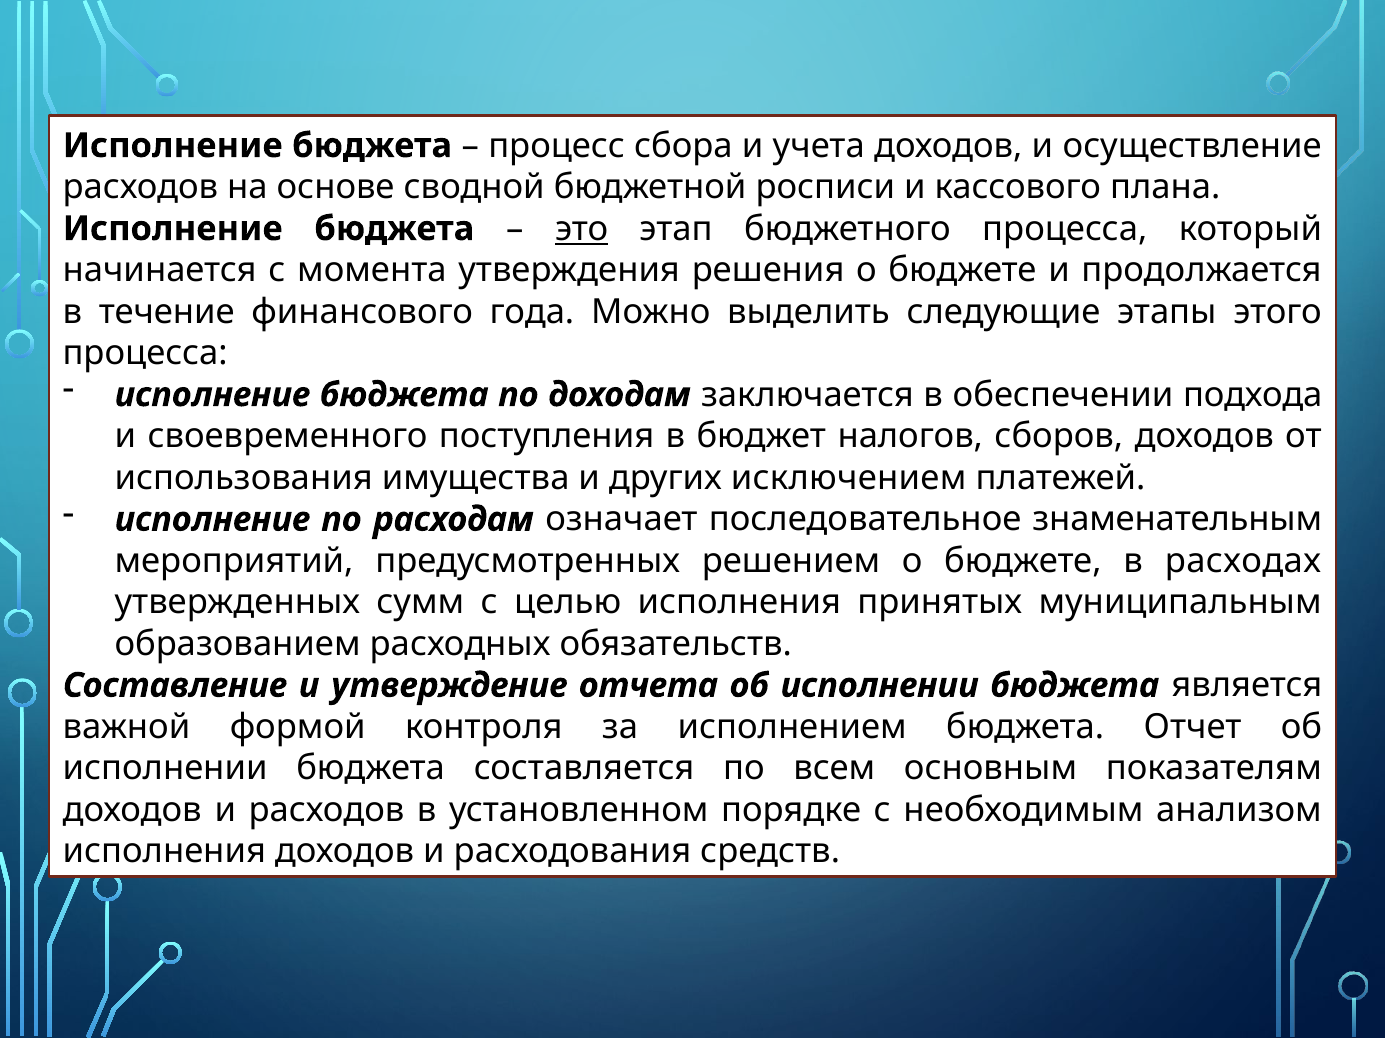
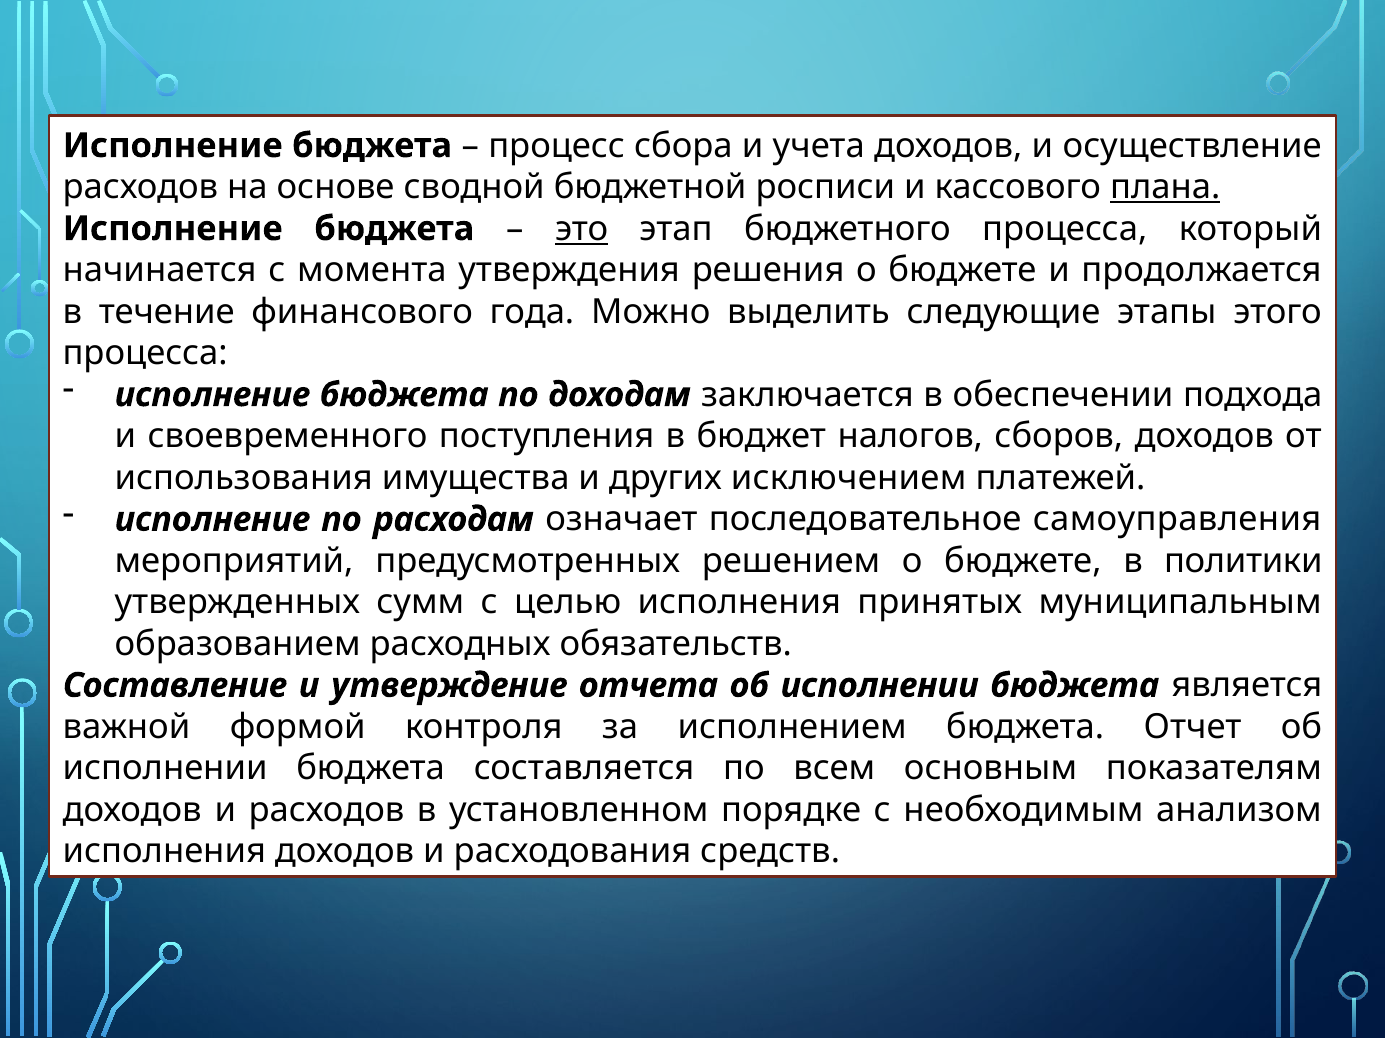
плана underline: none -> present
знаменательным: знаменательным -> самоуправления
расходах: расходах -> политики
